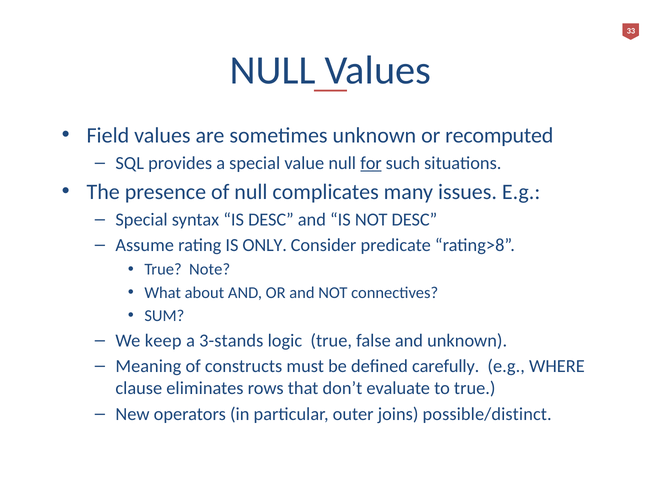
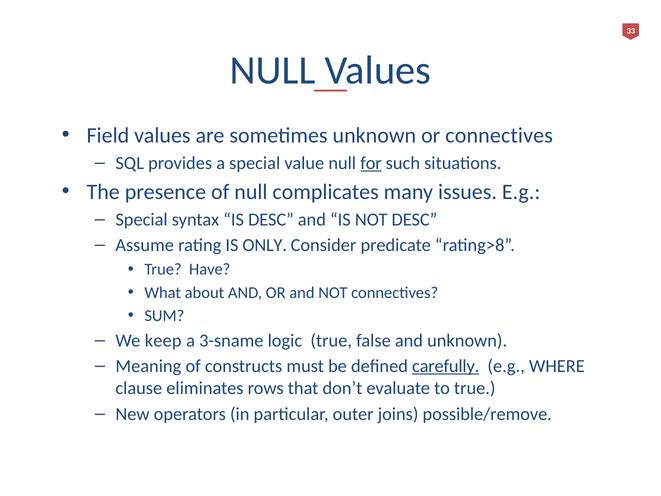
or recomputed: recomputed -> connectives
Note: Note -> Have
3-stands: 3-stands -> 3-sname
carefully underline: none -> present
possible/distinct: possible/distinct -> possible/remove
